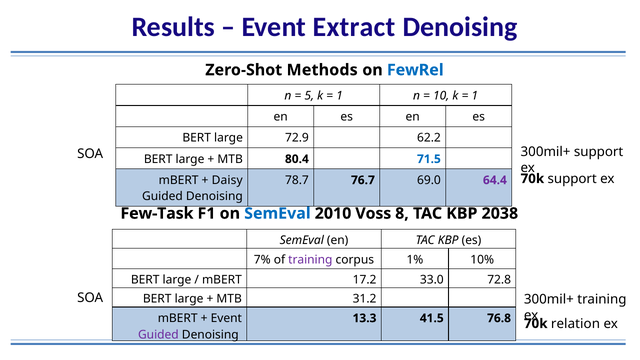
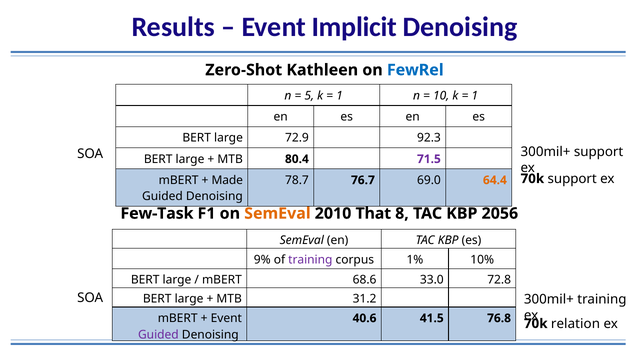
Extract: Extract -> Implicit
Methods: Methods -> Kathleen
62.2: 62.2 -> 92.3
71.5 colour: blue -> purple
Daisy: Daisy -> Made
64.4 colour: purple -> orange
SemEval at (277, 213) colour: blue -> orange
Voss: Voss -> That
2038: 2038 -> 2056
7%: 7% -> 9%
17.2: 17.2 -> 68.6
13.3: 13.3 -> 40.6
